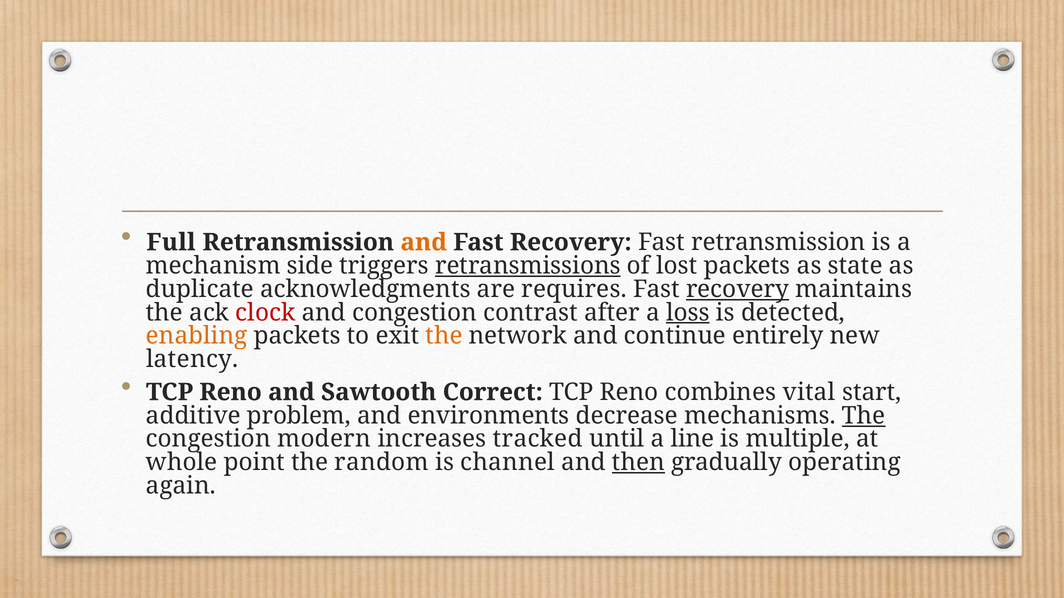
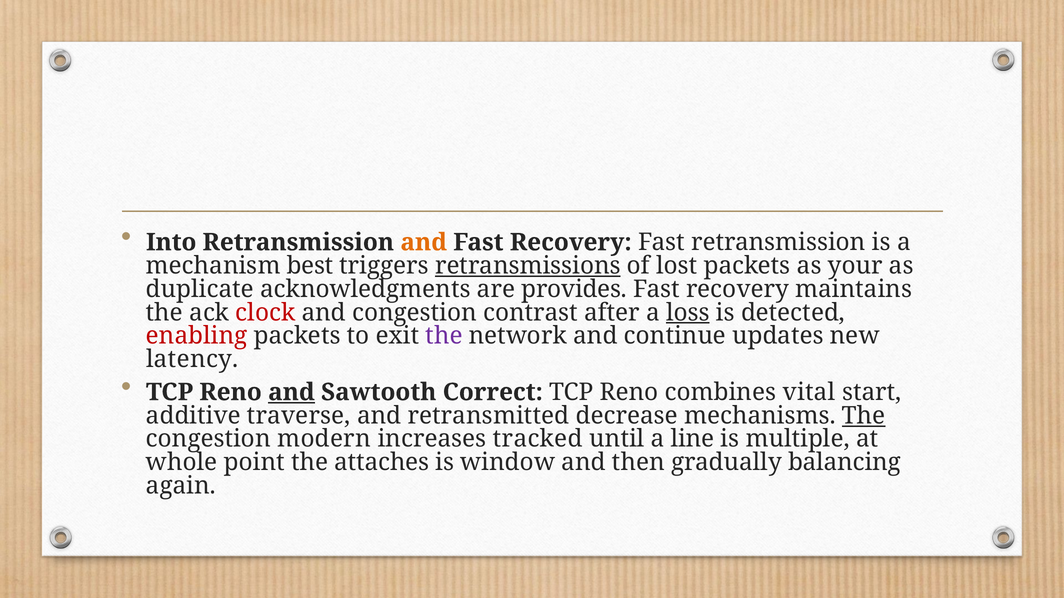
Full: Full -> Into
side: side -> best
state: state -> your
requires: requires -> provides
recovery at (737, 289) underline: present -> none
enabling colour: orange -> red
the at (444, 336) colour: orange -> purple
entirely: entirely -> updates
and at (291, 392) underline: none -> present
problem: problem -> traverse
environments: environments -> retransmitted
random: random -> attaches
channel: channel -> window
then underline: present -> none
operating: operating -> balancing
